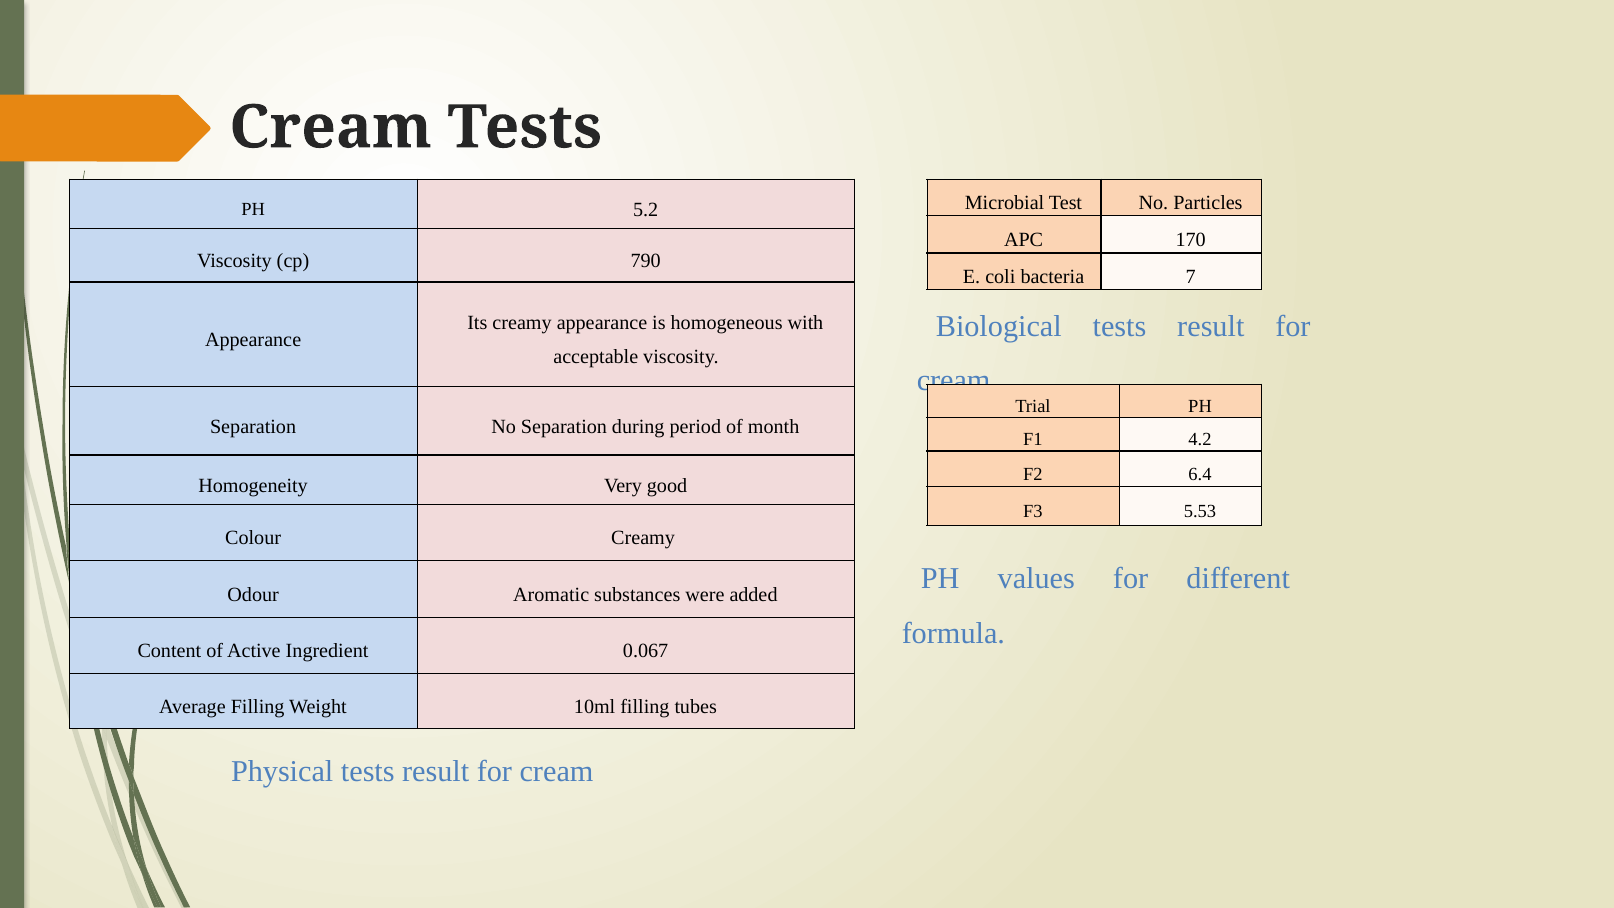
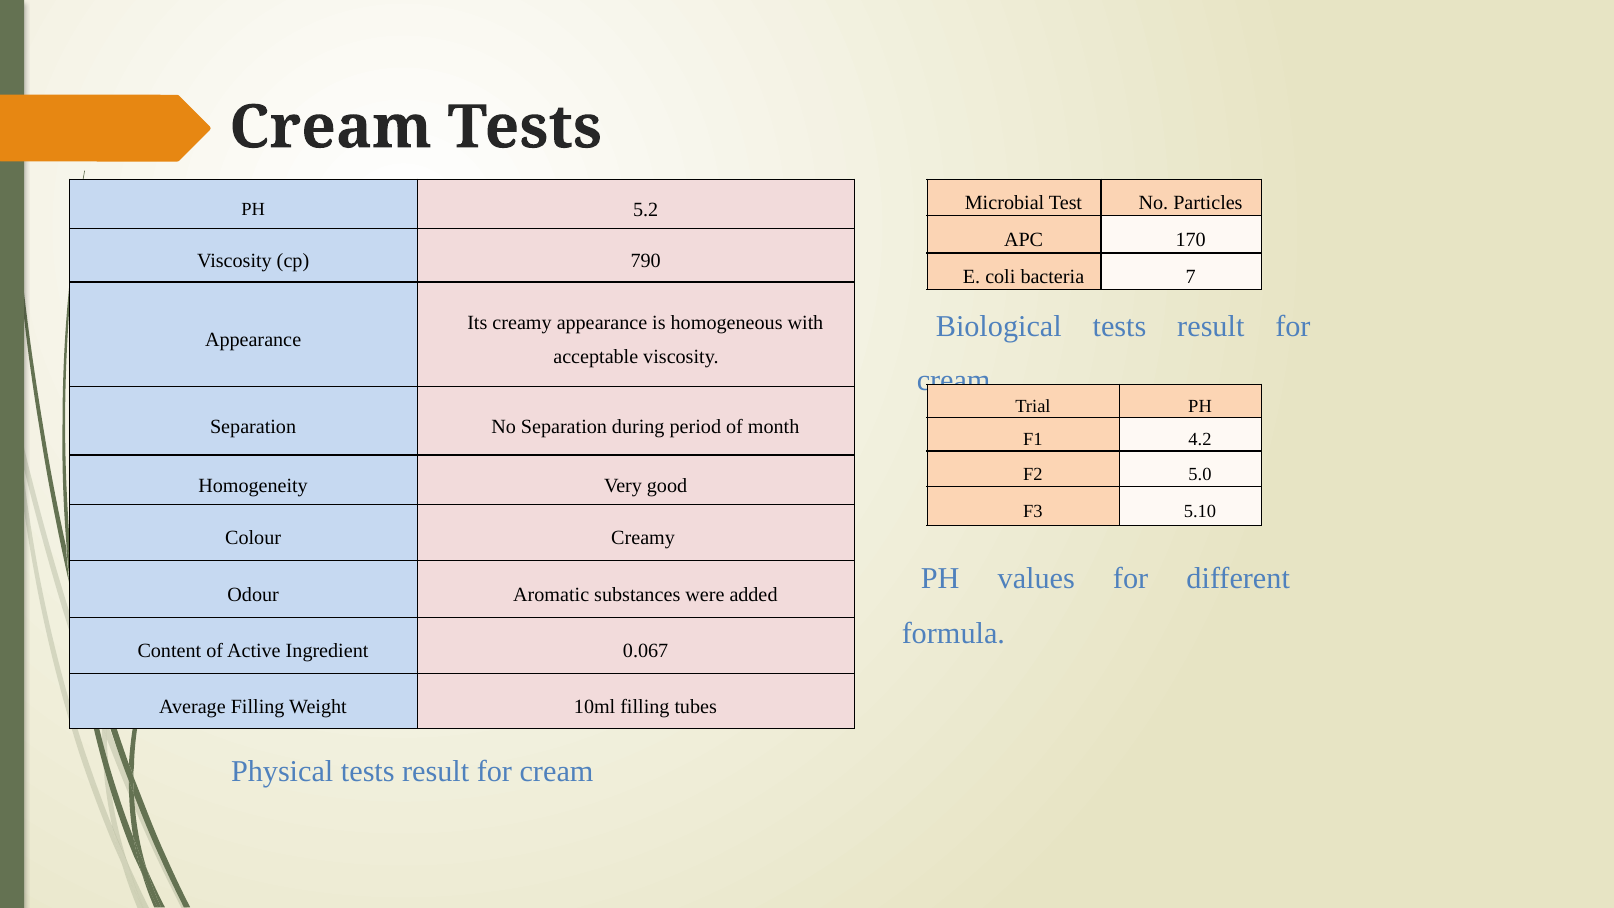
6.4: 6.4 -> 5.0
5.53: 5.53 -> 5.10
